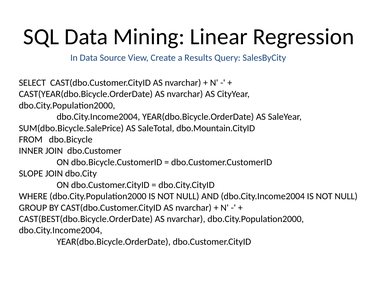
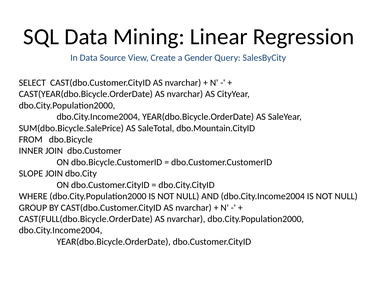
Results: Results -> Gender
CAST(BEST(dbo.Bicycle.OrderDate: CAST(BEST(dbo.Bicycle.OrderDate -> CAST(FULL(dbo.Bicycle.OrderDate
